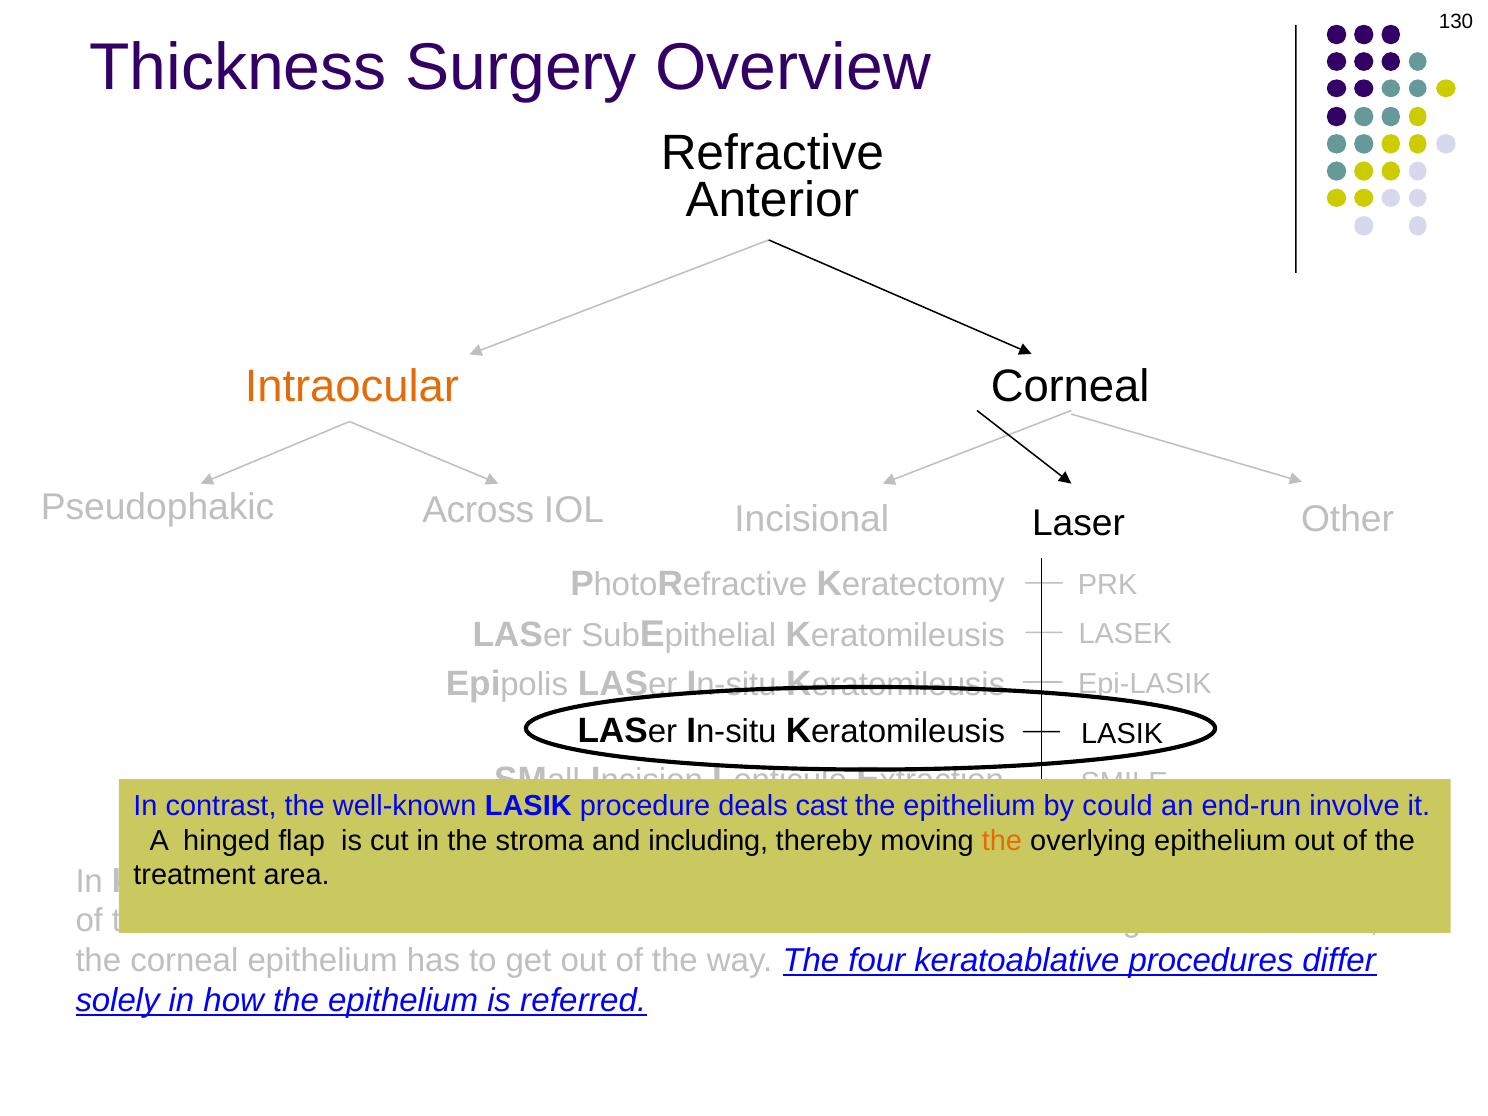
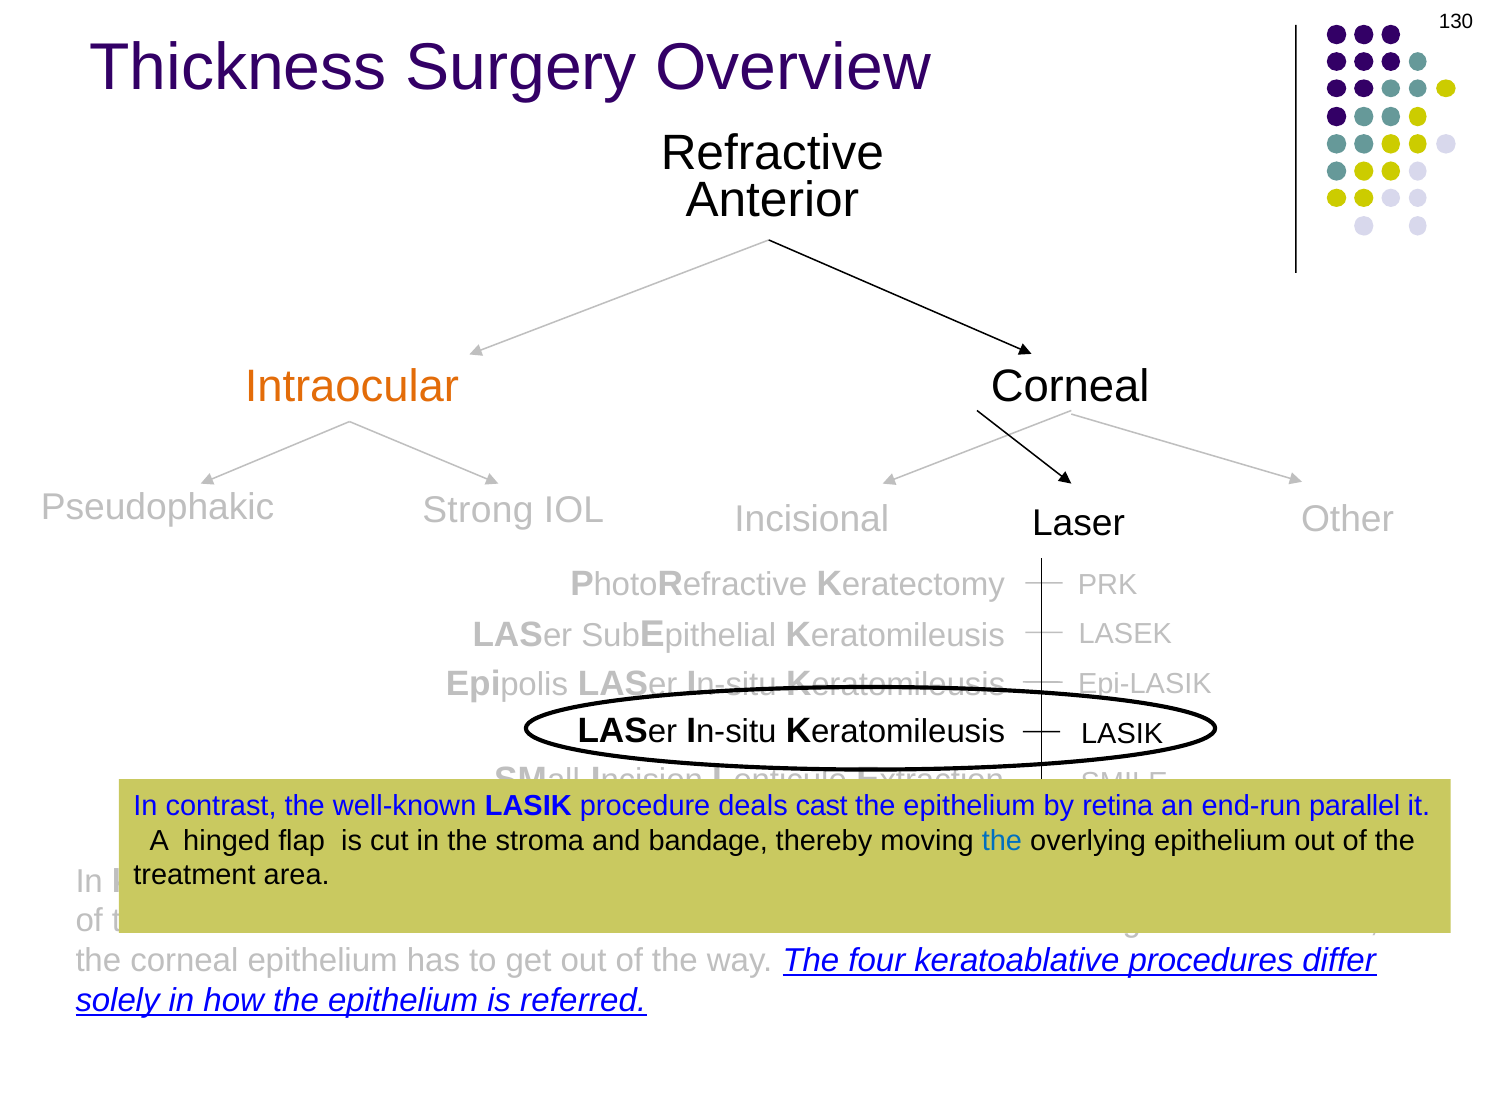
Across: Across -> Strong
could: could -> retina
involve: involve -> parallel
including: including -> bandage
the at (1002, 841) colour: orange -> blue
